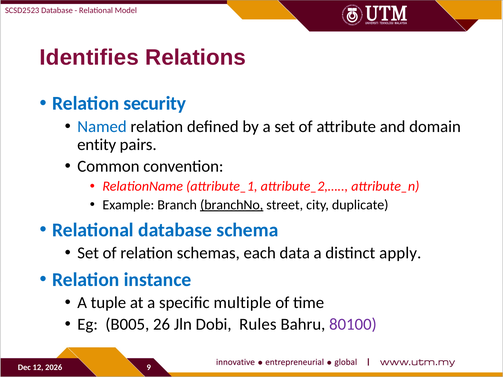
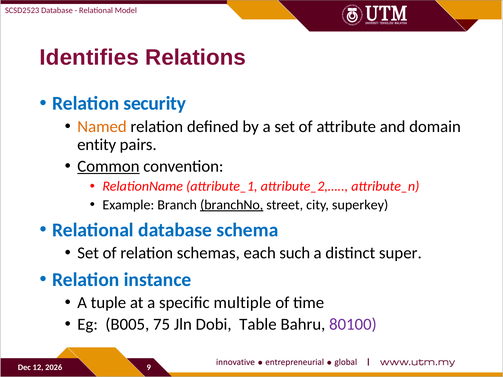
Named colour: blue -> orange
Common underline: none -> present
duplicate: duplicate -> superkey
data: data -> such
apply: apply -> super
26: 26 -> 75
Rules: Rules -> Table
